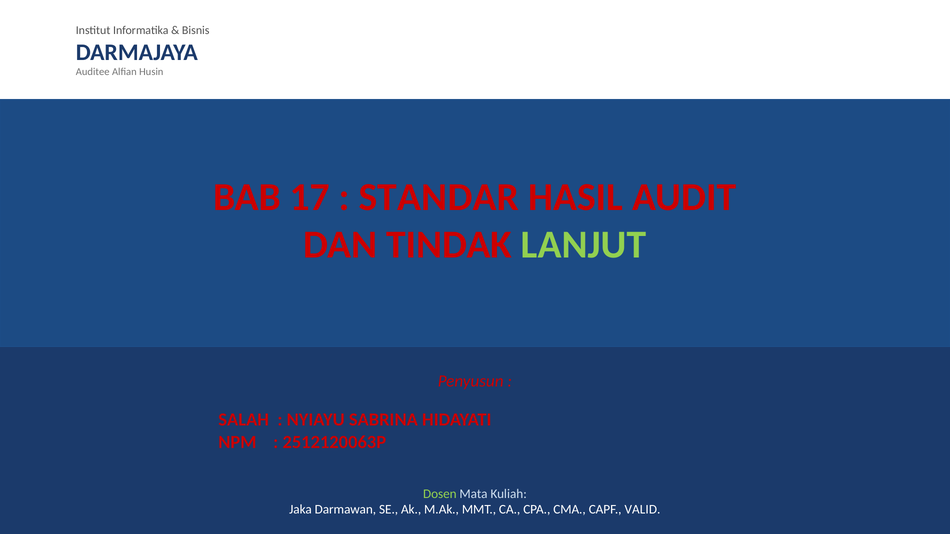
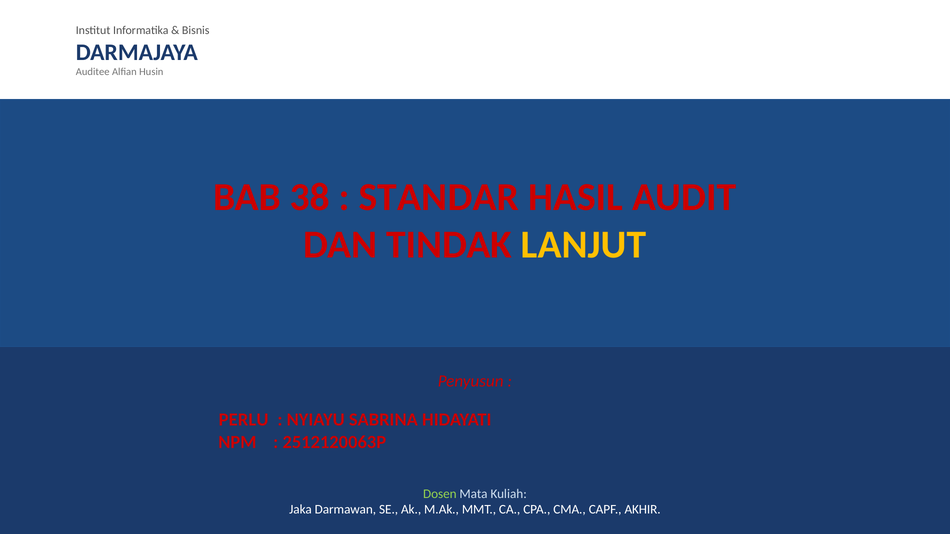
17: 17 -> 38
LANJUT colour: light green -> yellow
SALAH: SALAH -> PERLU
VALID: VALID -> AKHIR
